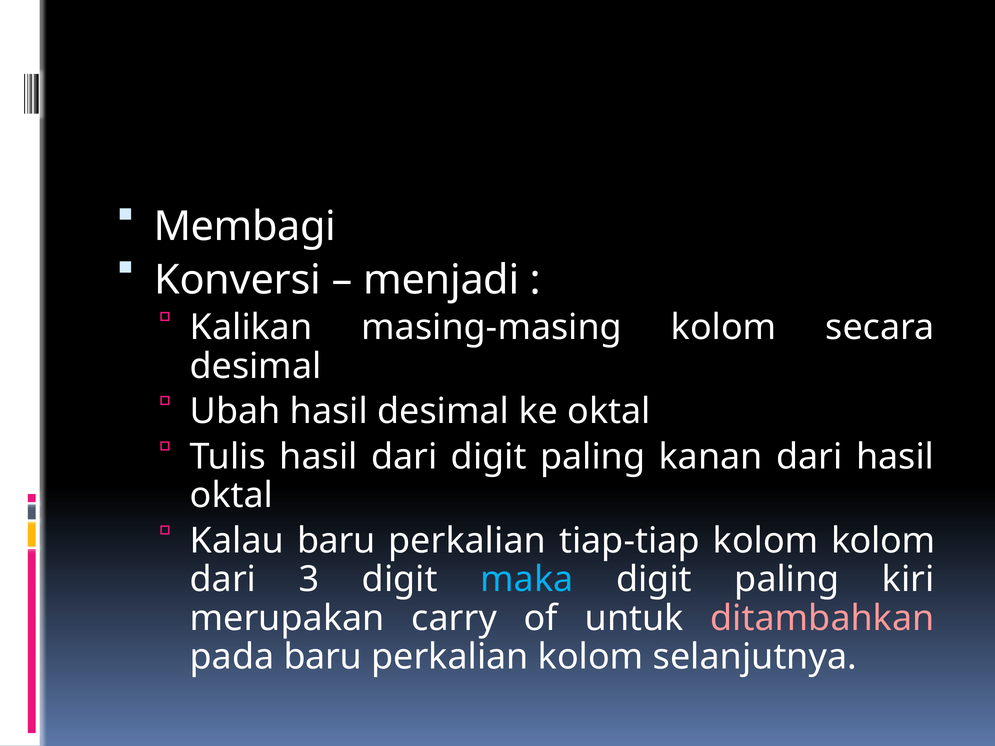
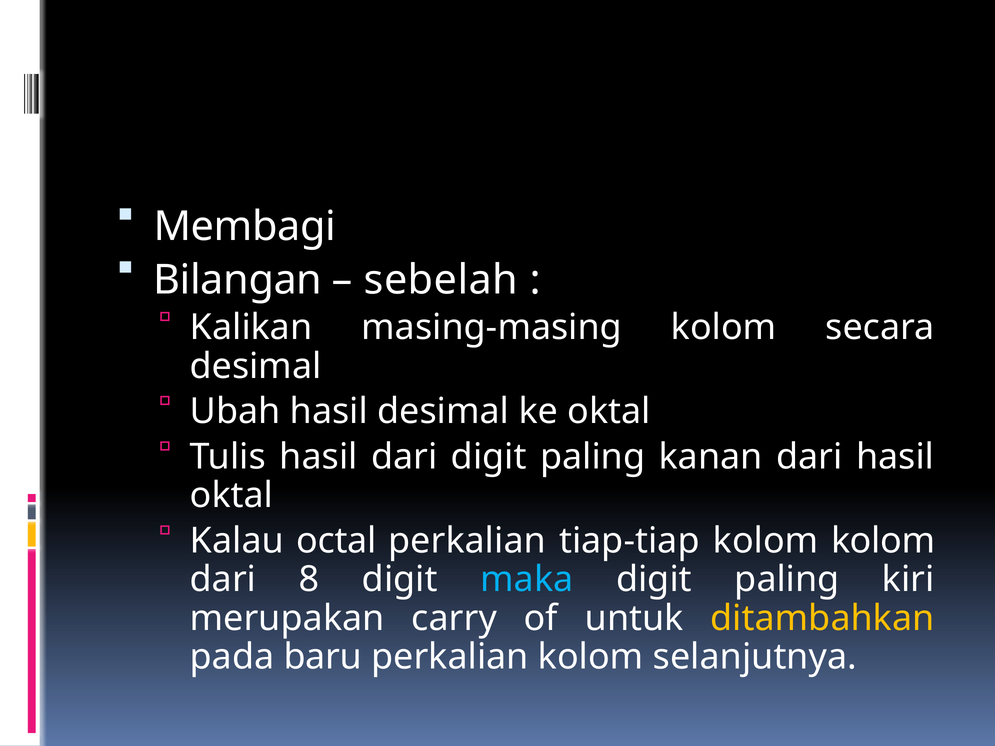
Konversi: Konversi -> Bilangan
menjadi: menjadi -> sebelah
Kalau baru: baru -> octal
3: 3 -> 8
ditambahkan colour: pink -> yellow
